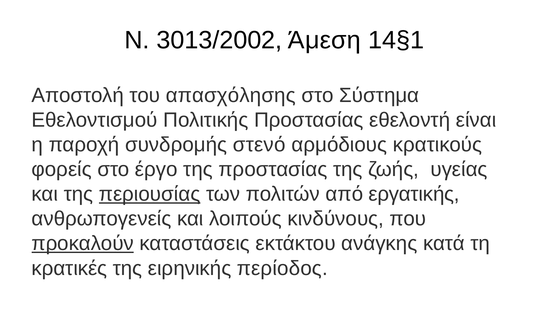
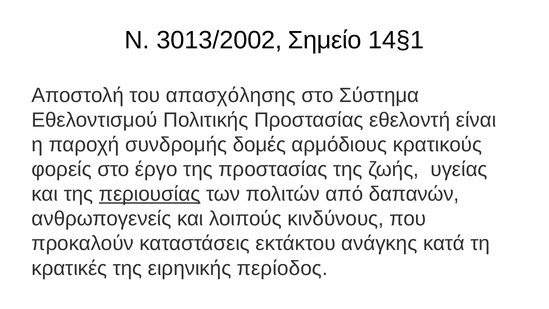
Άμεση: Άμεση -> Σημείο
στενό: στενό -> δομές
εργατικής: εργατικής -> δαπανών
προκαλούν underline: present -> none
